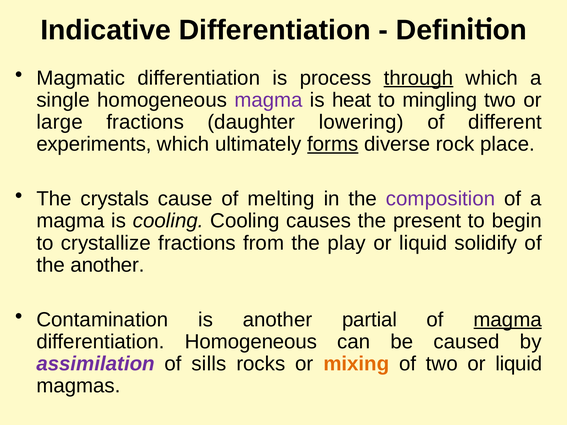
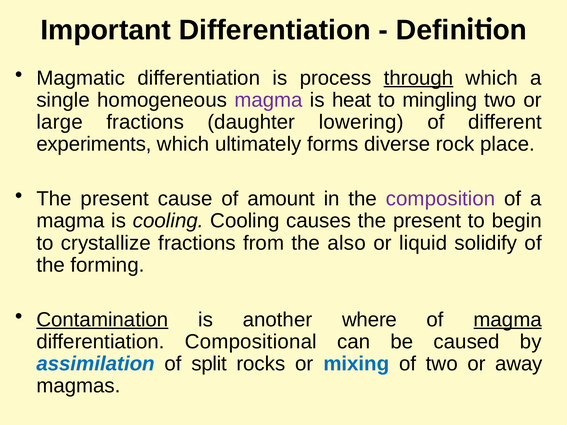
Indicative: Indicative -> Important
forms underline: present -> none
crystals at (115, 199): crystals -> present
melting: melting -> amount
play: play -> also
the another: another -> forming
Contamination underline: none -> present
partial: partial -> where
differentiation Homogeneous: Homogeneous -> Compositional
assimilation colour: purple -> blue
sills: sills -> split
mixing colour: orange -> blue
two or liquid: liquid -> away
